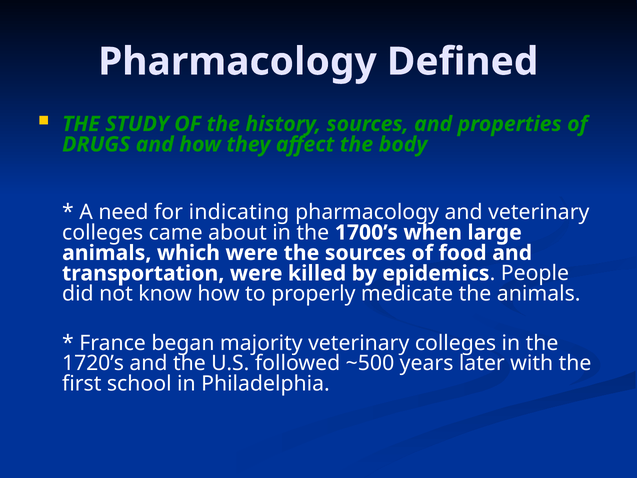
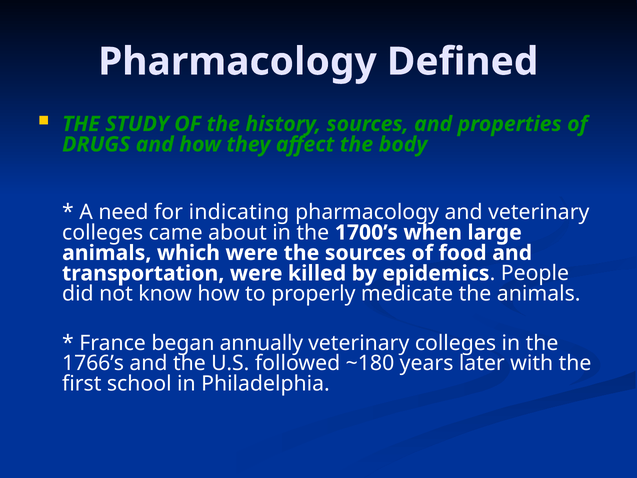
majority: majority -> annually
1720’s: 1720’s -> 1766’s
~500: ~500 -> ~180
